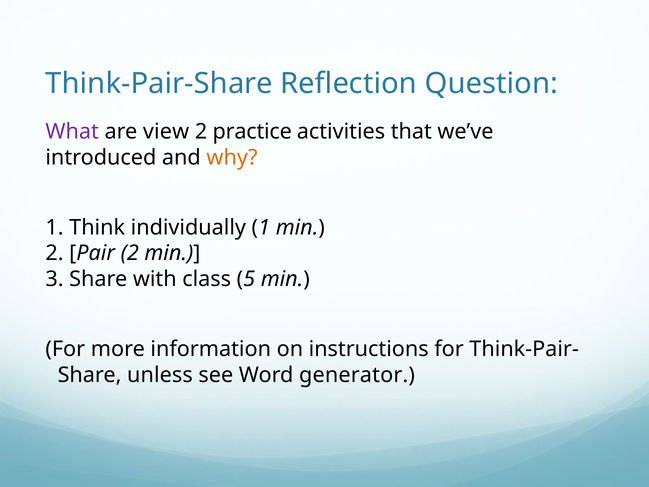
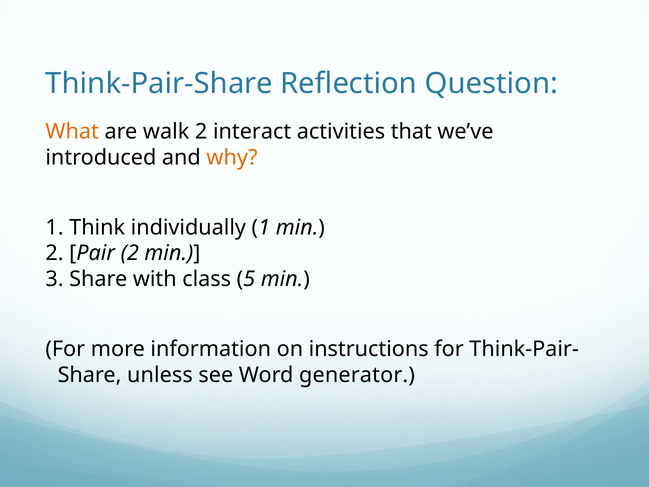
What colour: purple -> orange
view: view -> walk
practice: practice -> interact
